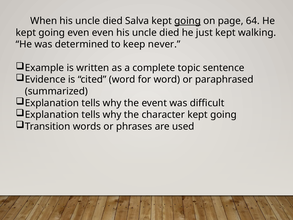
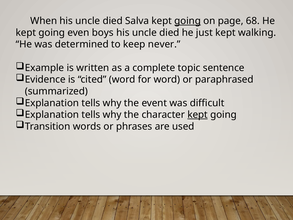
64: 64 -> 68
even even: even -> boys
kept at (198, 115) underline: none -> present
